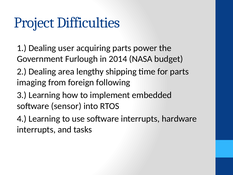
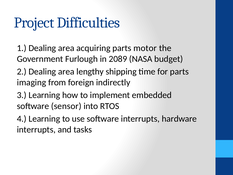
1 Dealing user: user -> area
power: power -> motor
2014: 2014 -> 2089
following: following -> indirectly
